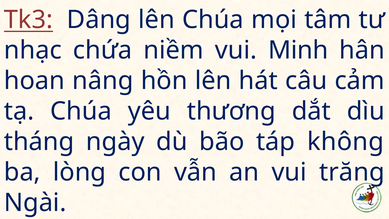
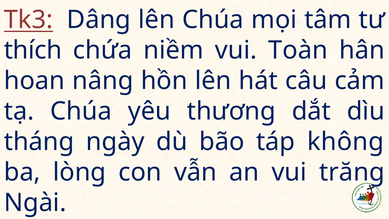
nhạc: nhạc -> thích
Minh: Minh -> Toàn
